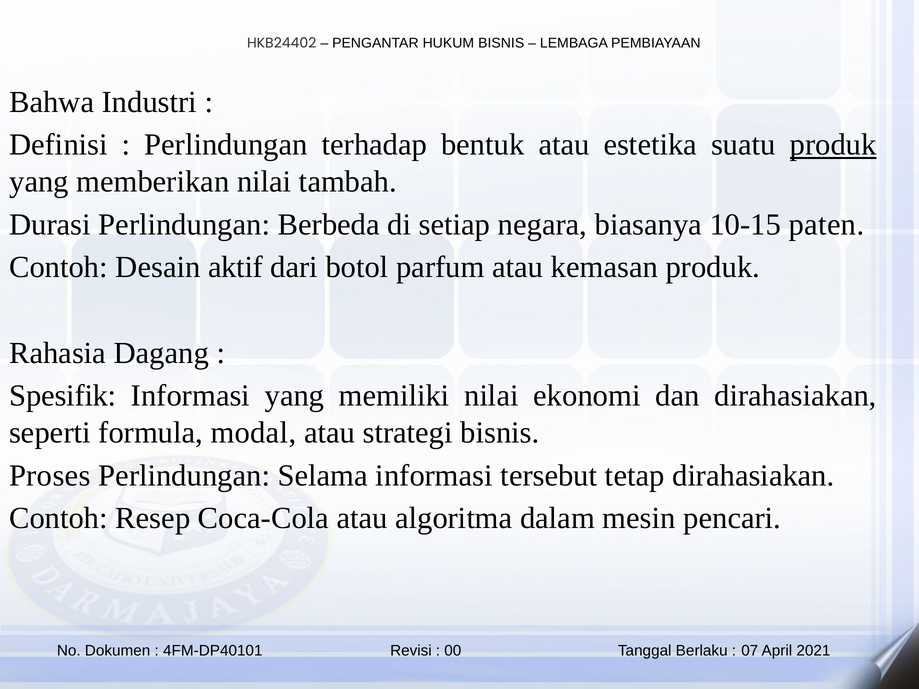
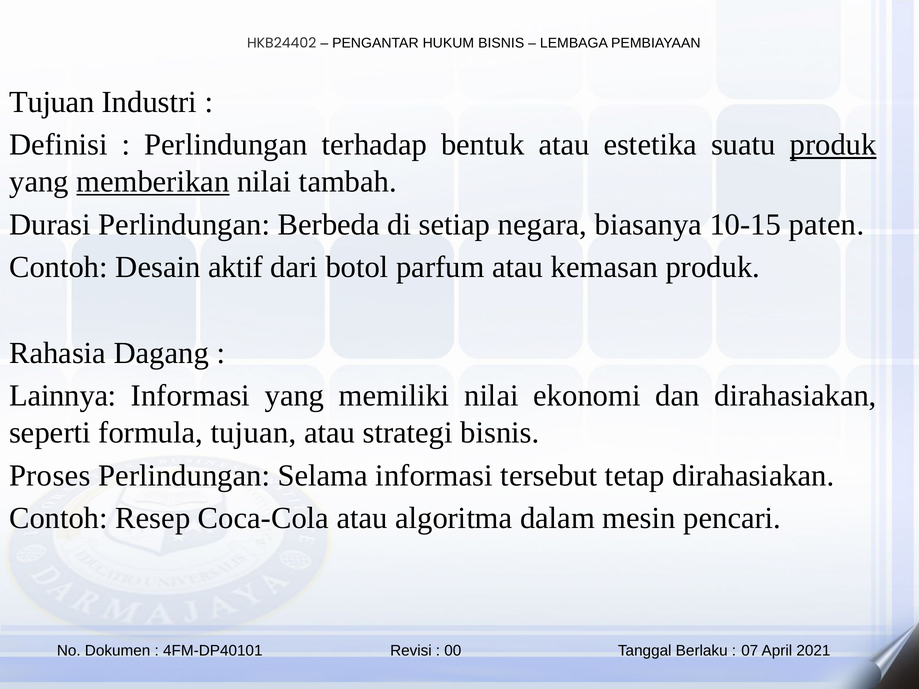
Bahwa at (52, 102): Bahwa -> Tujuan
memberikan underline: none -> present
Spesifik: Spesifik -> Lainnya
formula modal: modal -> tujuan
